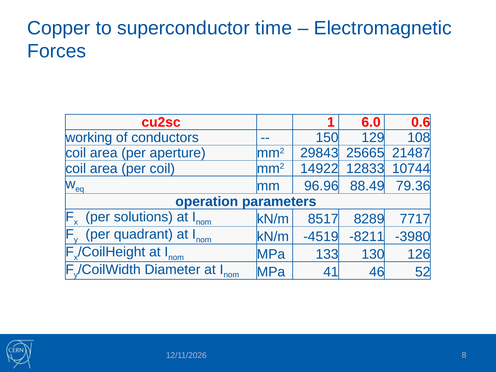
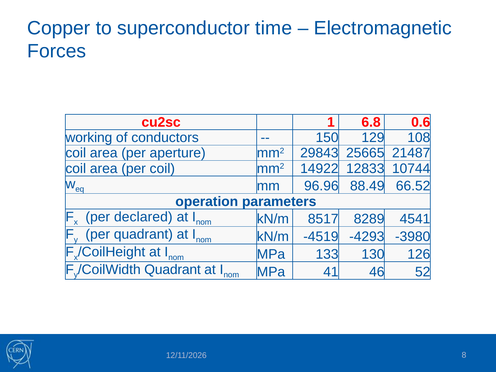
6.0: 6.0 -> 6.8
79.36: 79.36 -> 66.52
solutions: solutions -> declared
7717: 7717 -> 4541
-8211: -8211 -> -4293
Diameter at (172, 270): Diameter -> Quadrant
